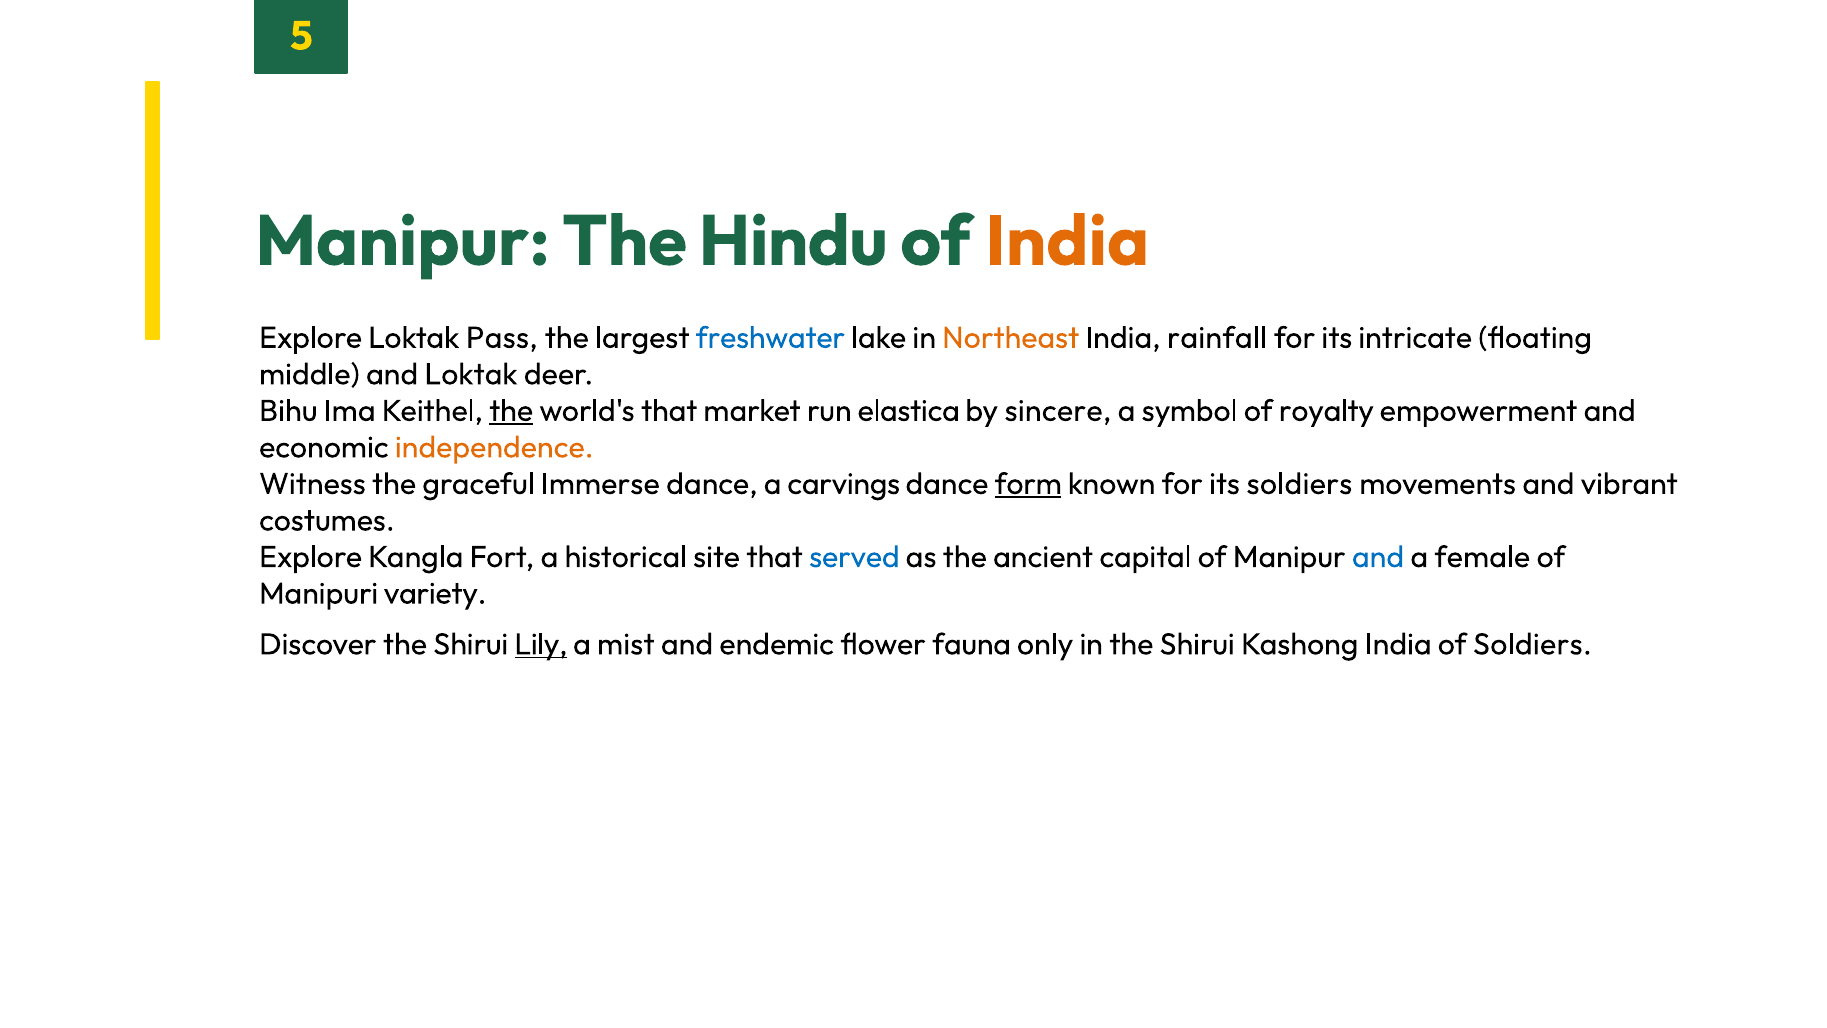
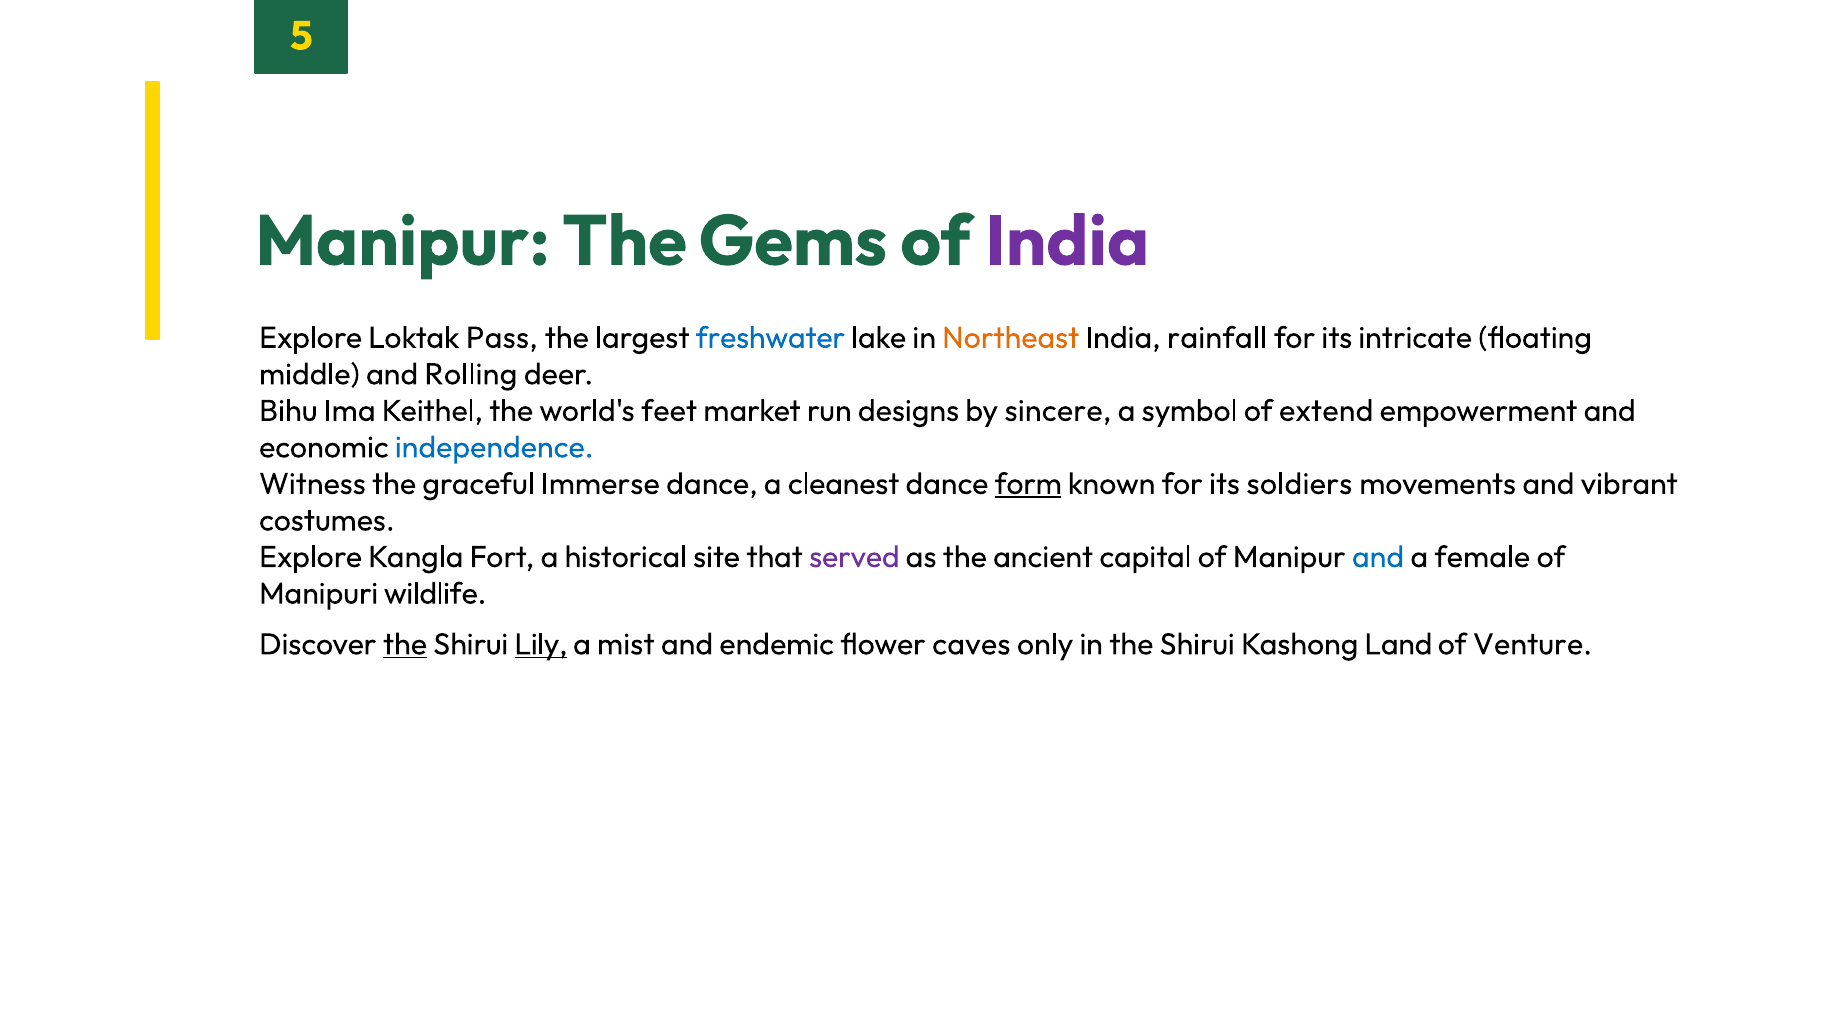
Hindu: Hindu -> Gems
India at (1067, 241) colour: orange -> purple
and Loktak: Loktak -> Rolling
the at (511, 411) underline: present -> none
world's that: that -> feet
elastica: elastica -> designs
royalty: royalty -> extend
independence colour: orange -> blue
carvings: carvings -> cleanest
served colour: blue -> purple
variety: variety -> wildlife
the at (405, 644) underline: none -> present
fauna: fauna -> caves
Kashong India: India -> Land
of Soldiers: Soldiers -> Venture
